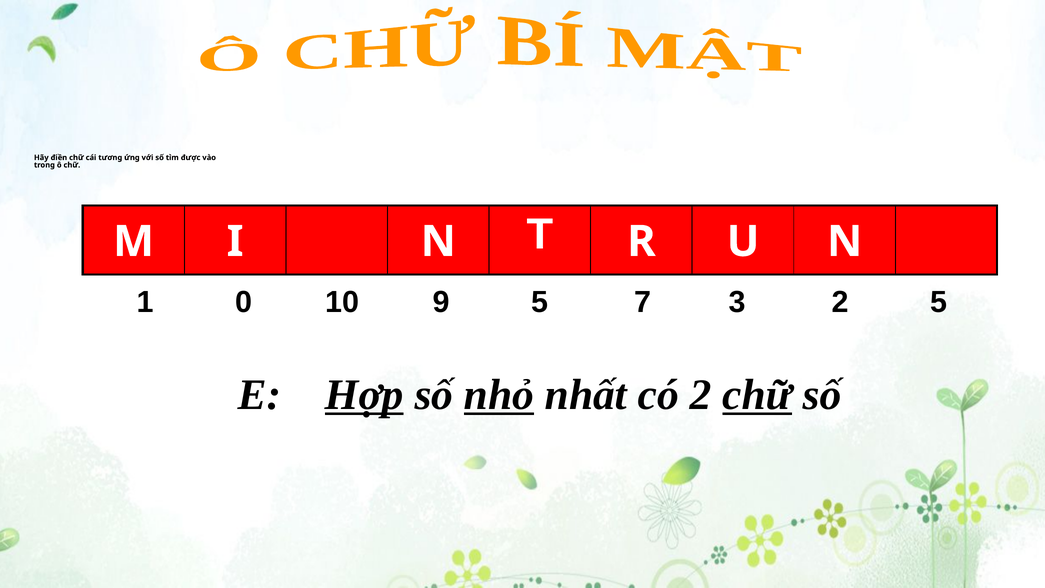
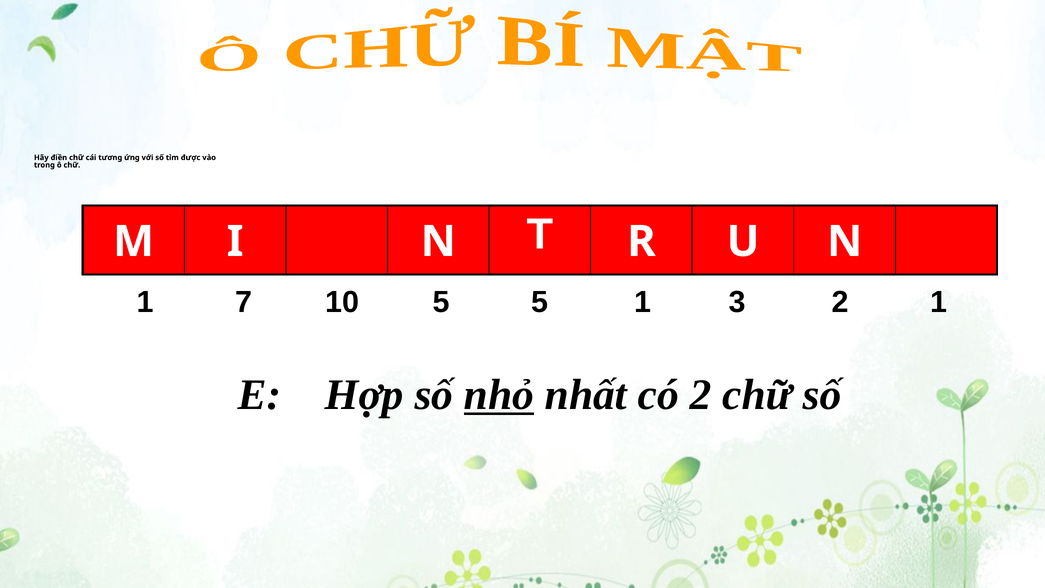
0: 0 -> 7
10 9: 9 -> 5
5 7: 7 -> 1
2 5: 5 -> 1
Hợp underline: present -> none
chữ at (757, 395) underline: present -> none
